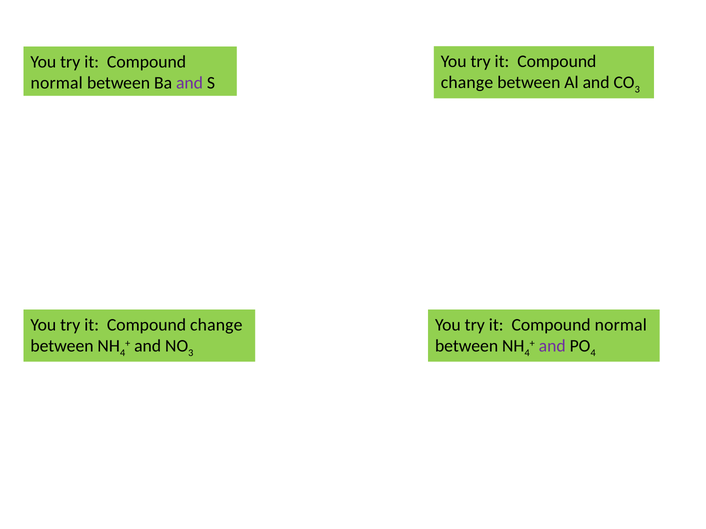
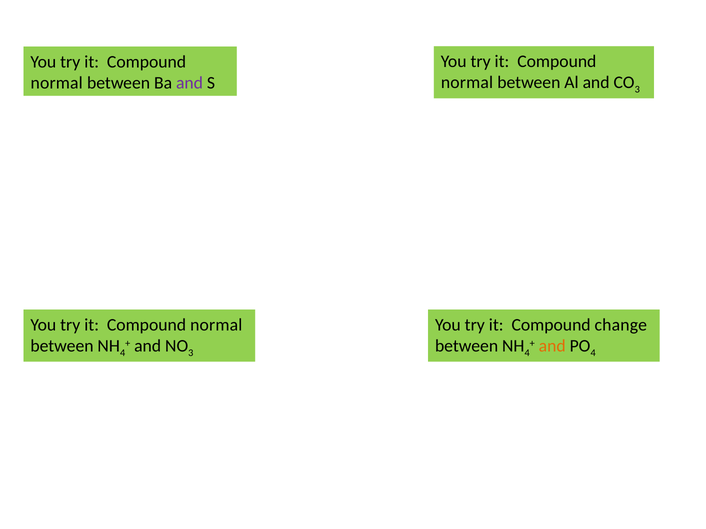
change at (467, 83): change -> normal
change at (216, 325): change -> normal
normal at (621, 325): normal -> change
and at (552, 346) colour: purple -> orange
